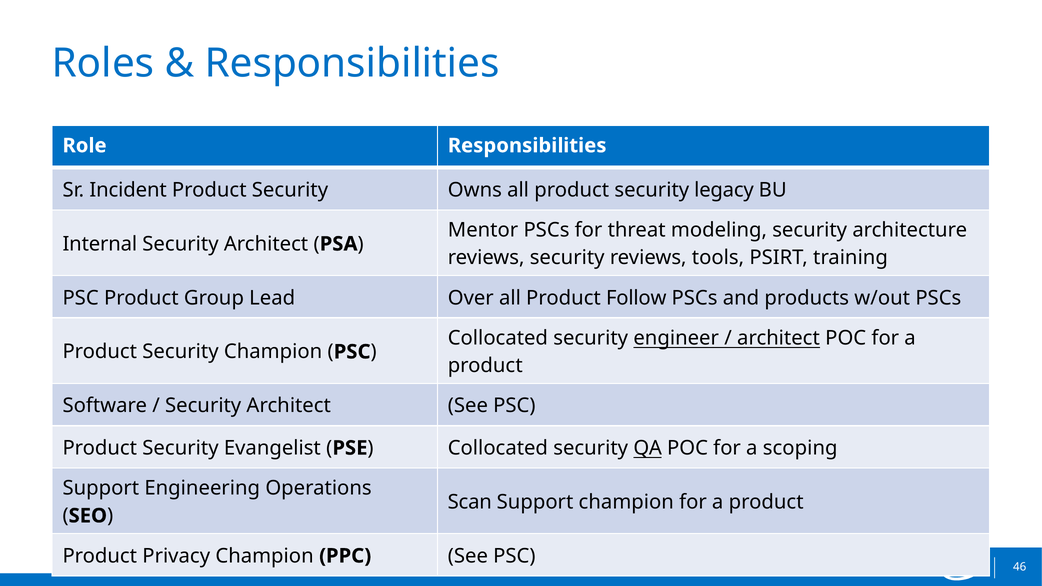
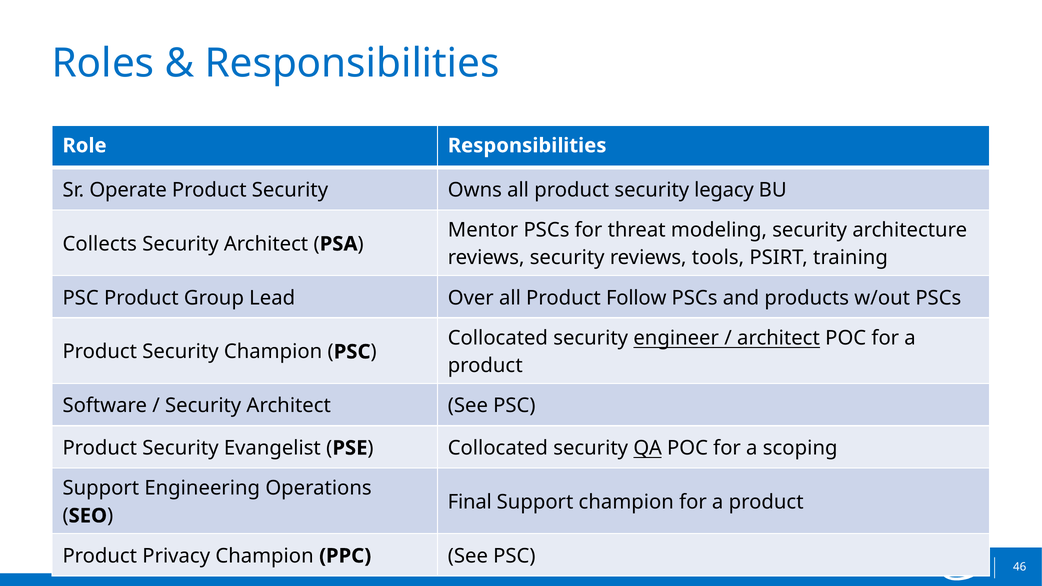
Incident: Incident -> Operate
Internal: Internal -> Collects
Scan: Scan -> Final
